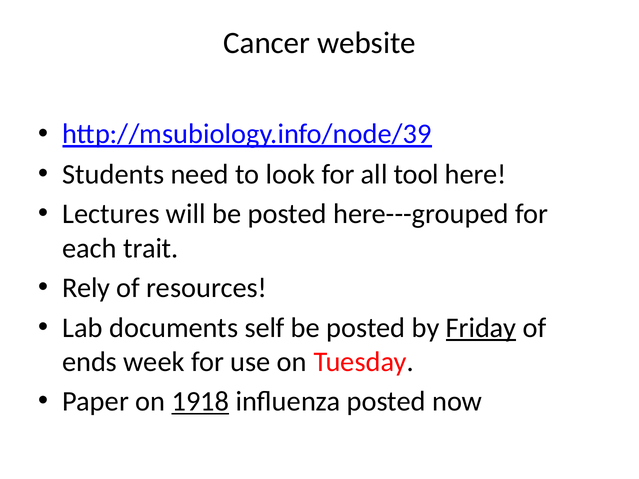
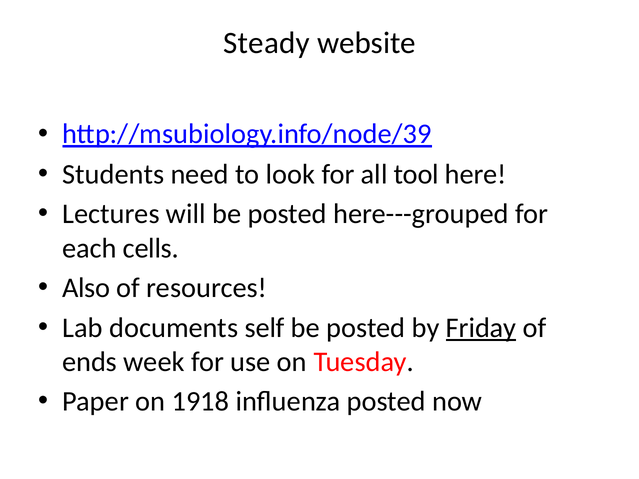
Cancer: Cancer -> Steady
trait: trait -> cells
Rely: Rely -> Also
1918 underline: present -> none
